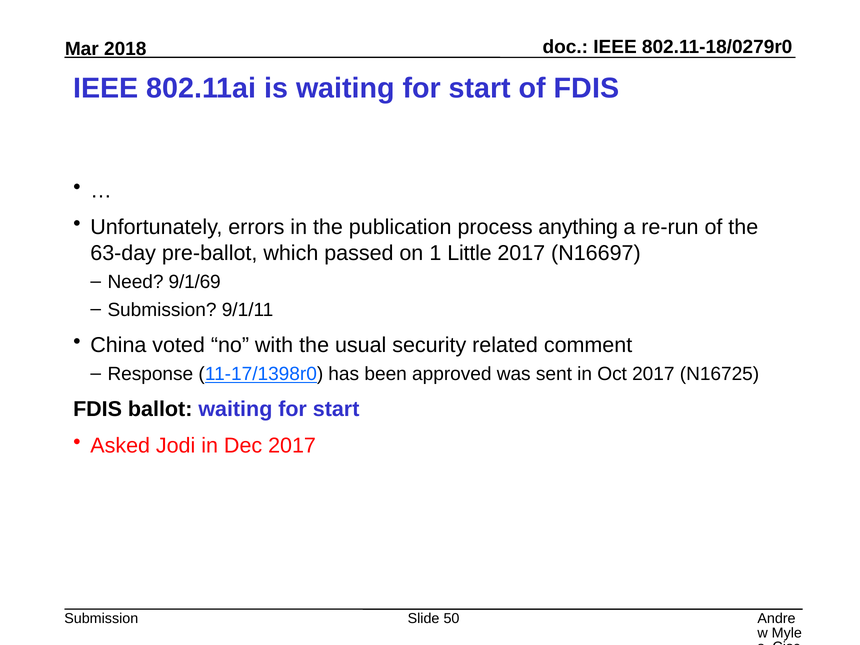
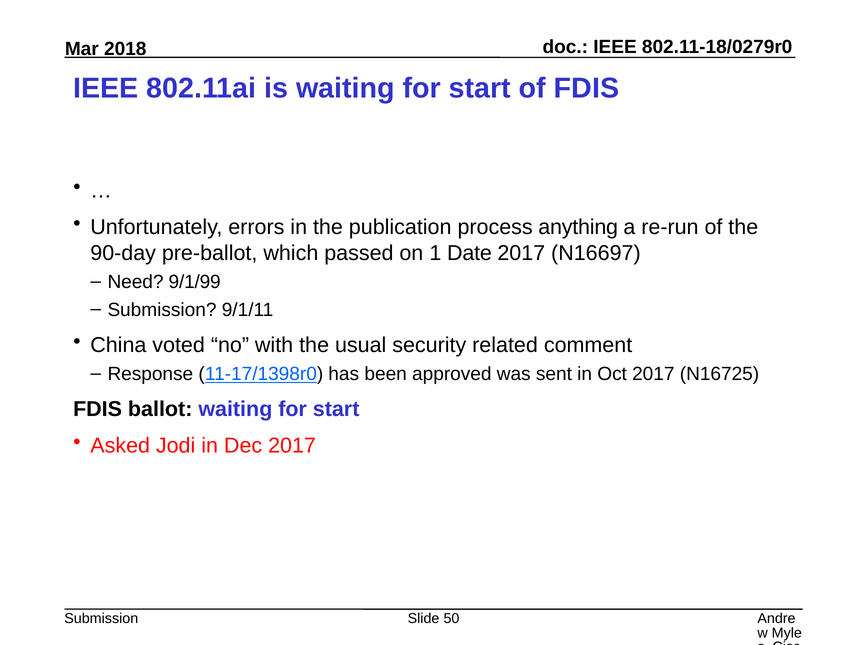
63-day: 63-day -> 90-day
Little: Little -> Date
9/1/69: 9/1/69 -> 9/1/99
